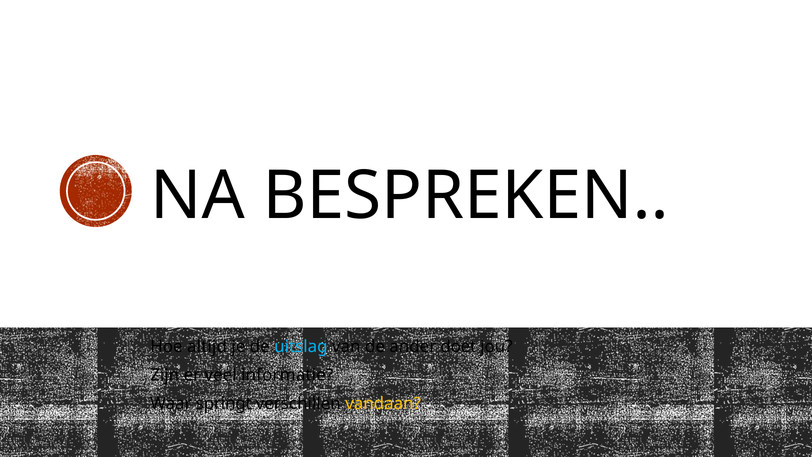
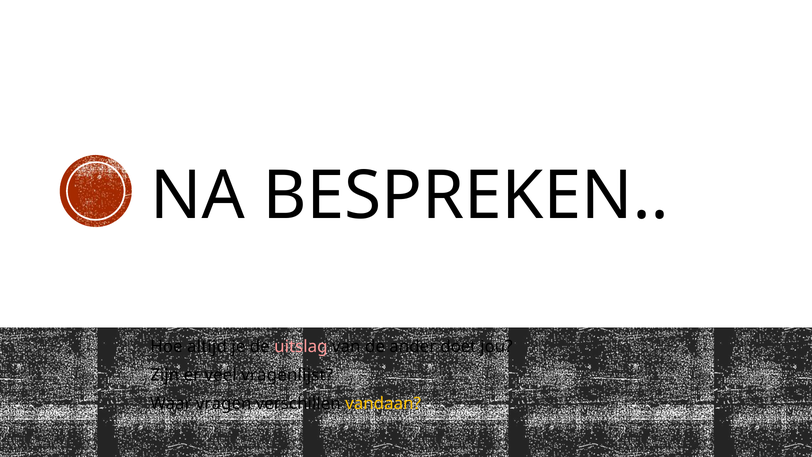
uitslag colour: light blue -> pink
informatie: informatie -> vragenlijst
springt: springt -> vragen
